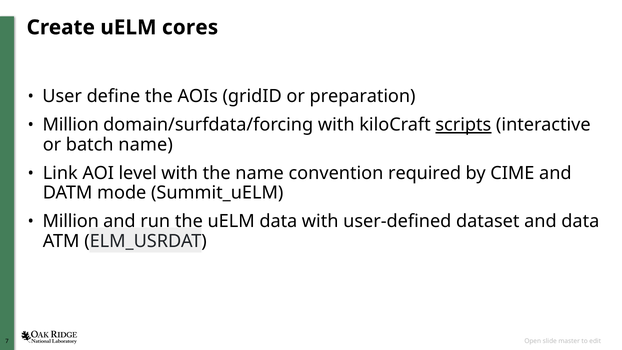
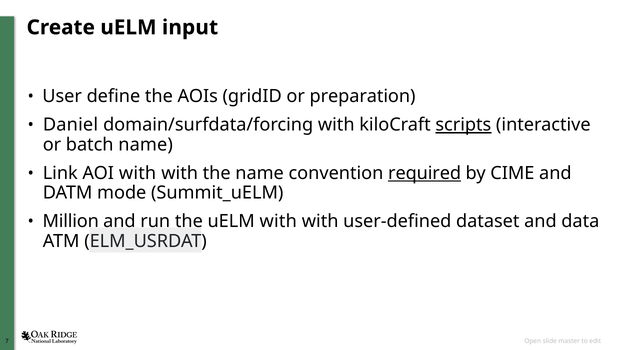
cores: cores -> input
Million at (71, 125): Million -> Daniel
AOI level: level -> with
required underline: none -> present
uELM data: data -> with
